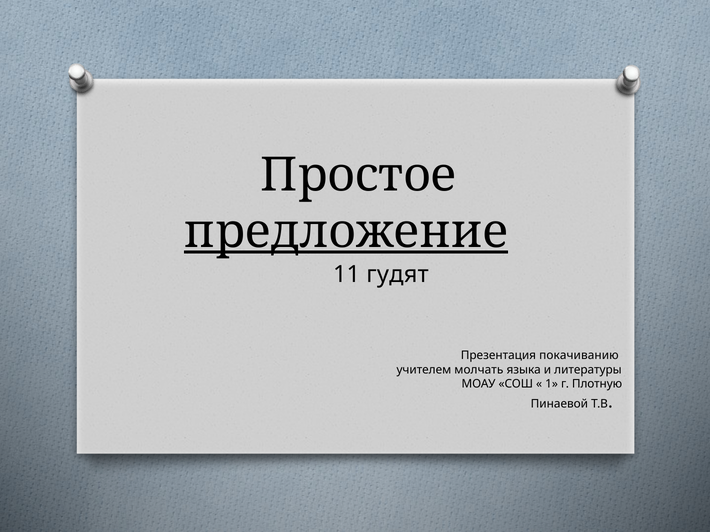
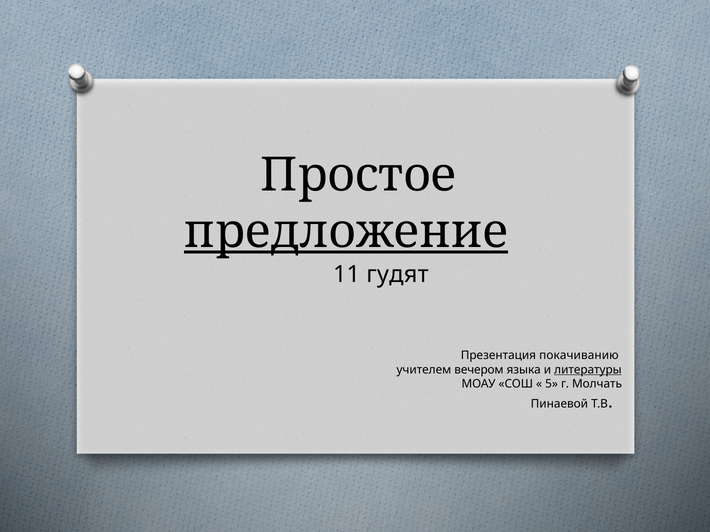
молчать: молчать -> вечером
литературы underline: none -> present
1: 1 -> 5
Плотную: Плотную -> Молчать
